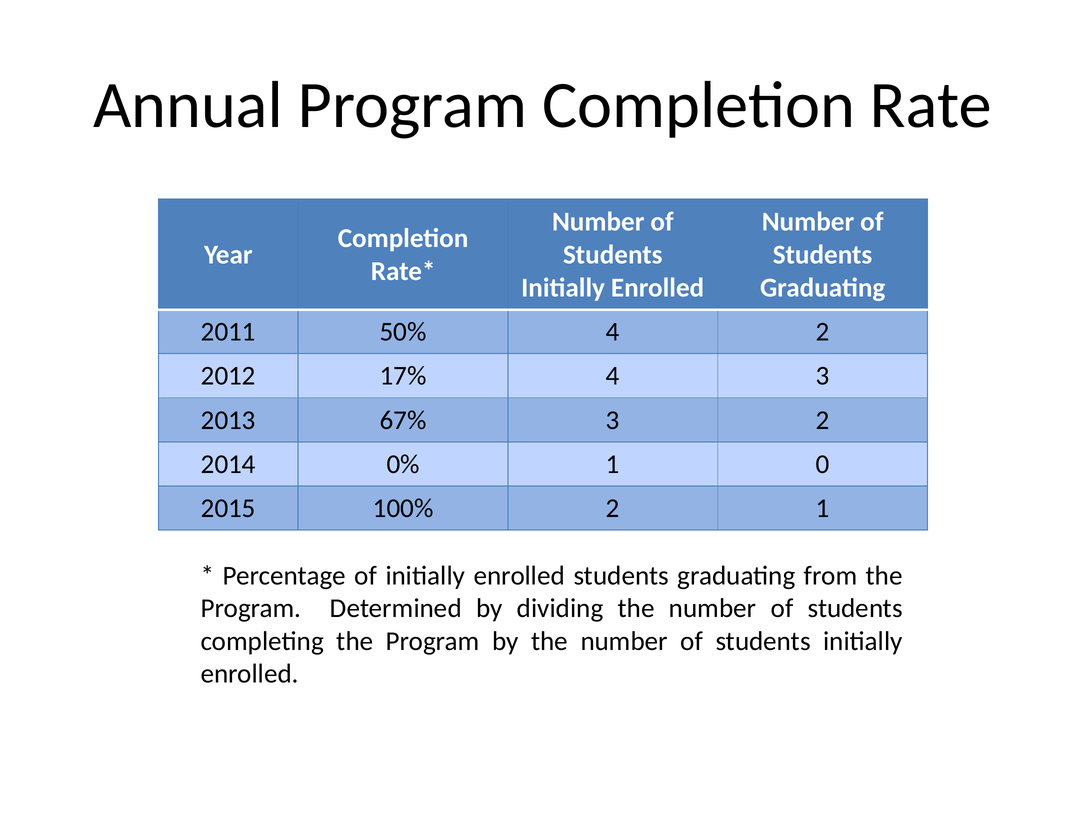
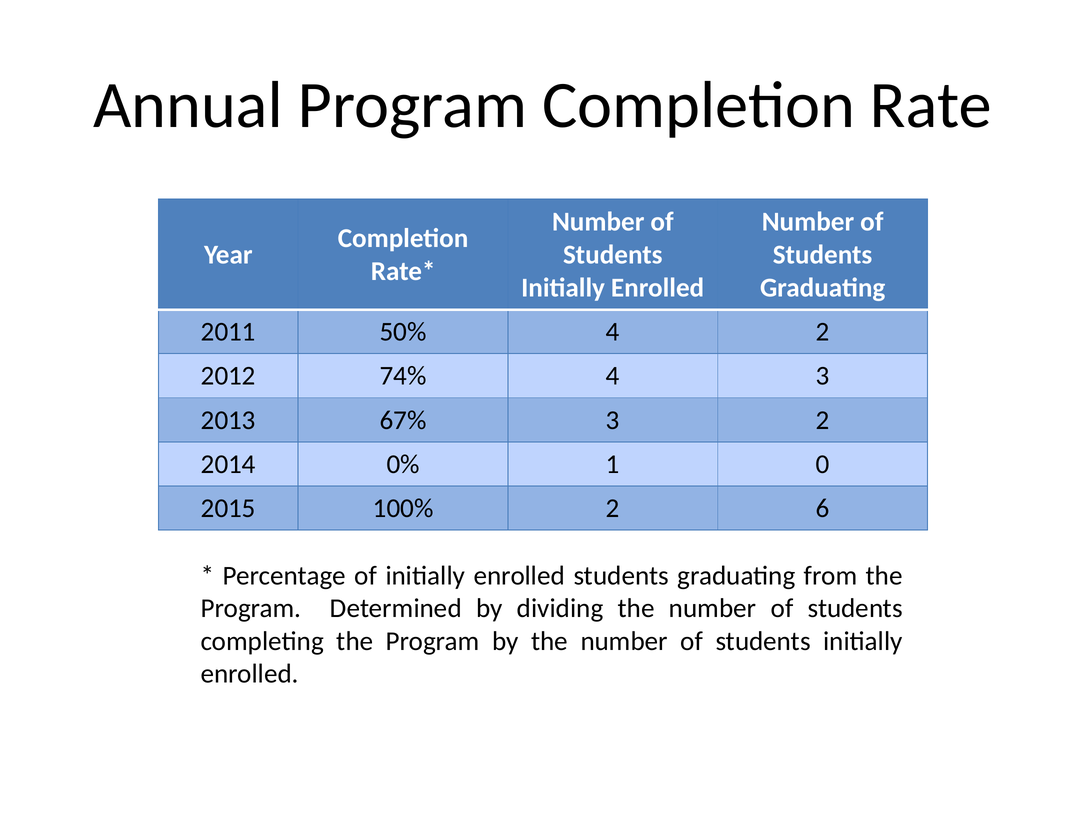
17%: 17% -> 74%
2 1: 1 -> 6
